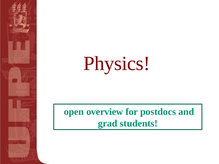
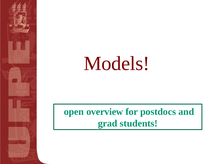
Physics: Physics -> Models
